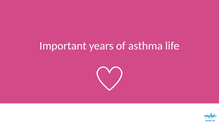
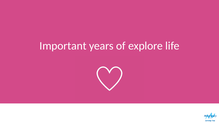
asthma: asthma -> explore
